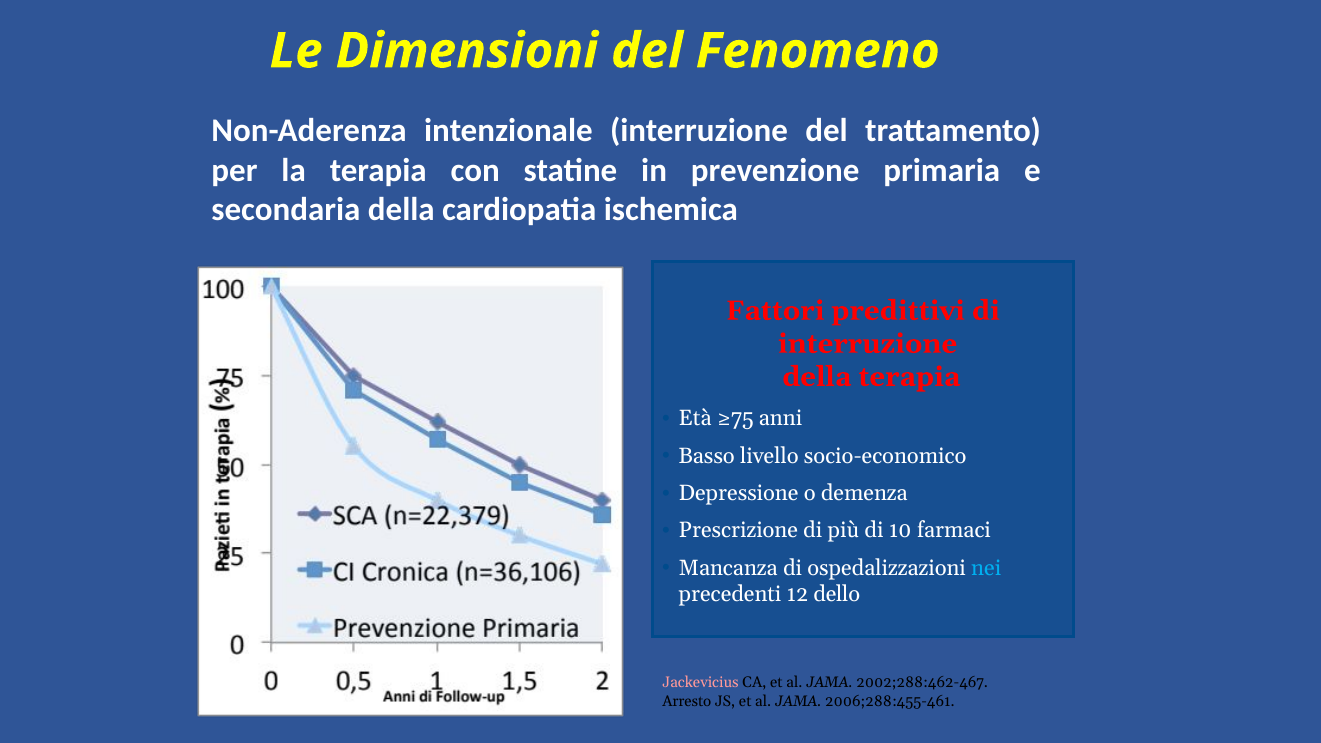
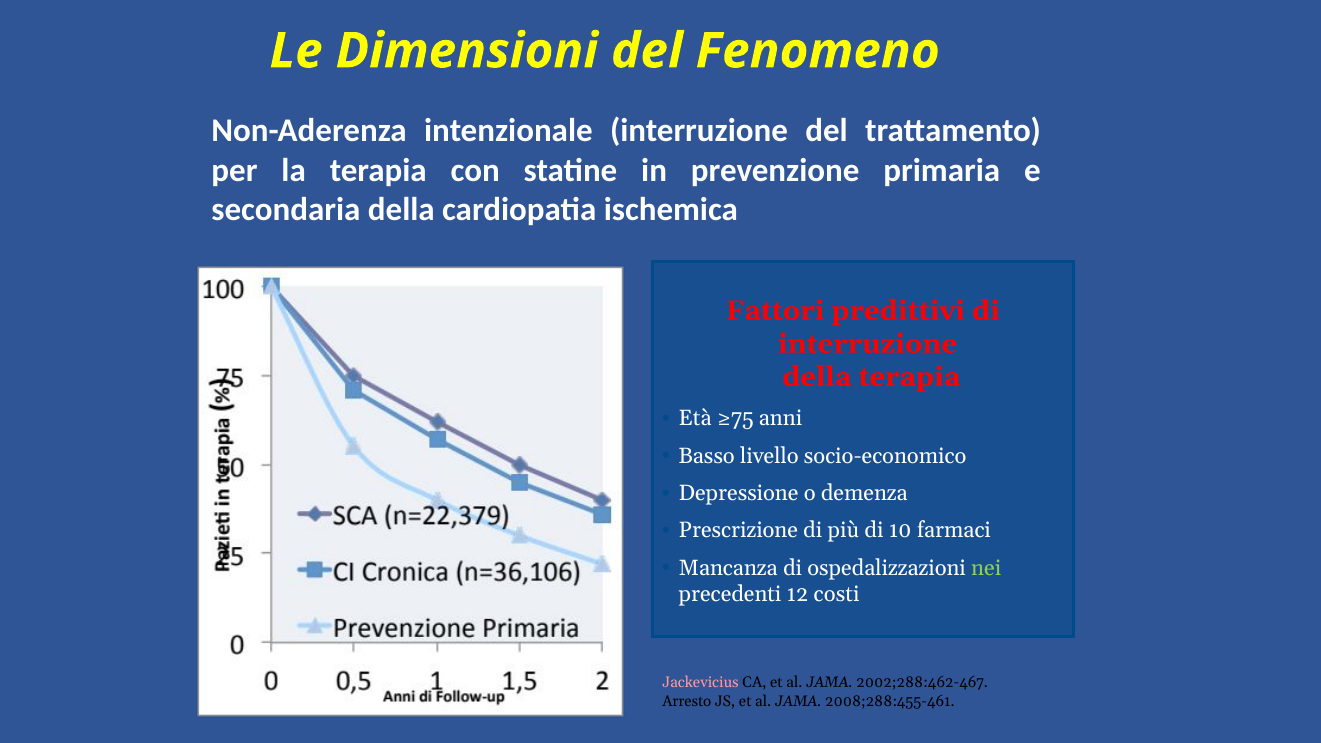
nei colour: light blue -> light green
dello: dello -> costi
2006;288:455-461: 2006;288:455-461 -> 2008;288:455-461
